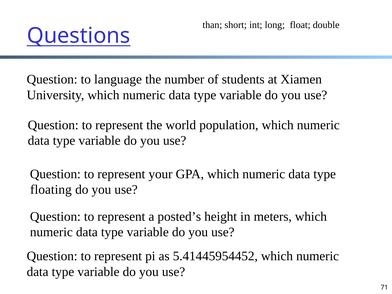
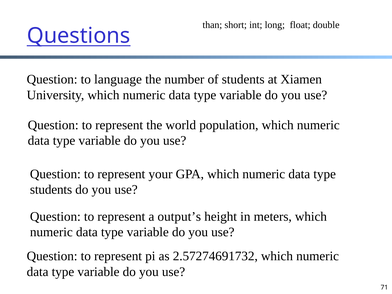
floating at (51, 190): floating -> students
posted’s: posted’s -> output’s
5.41445954452: 5.41445954452 -> 2.57274691732
